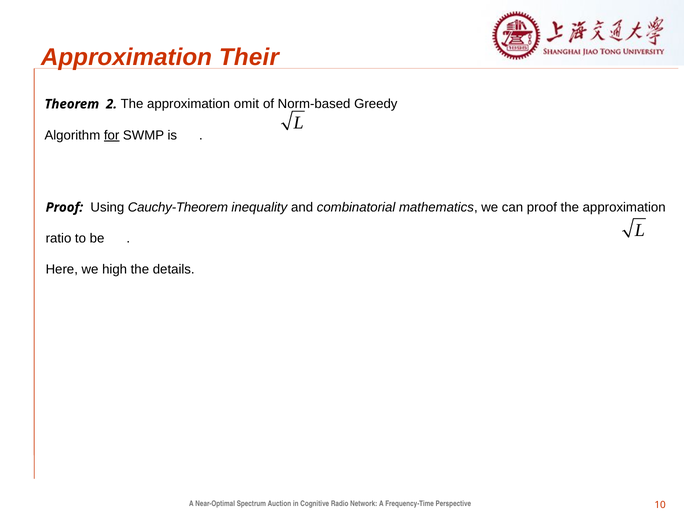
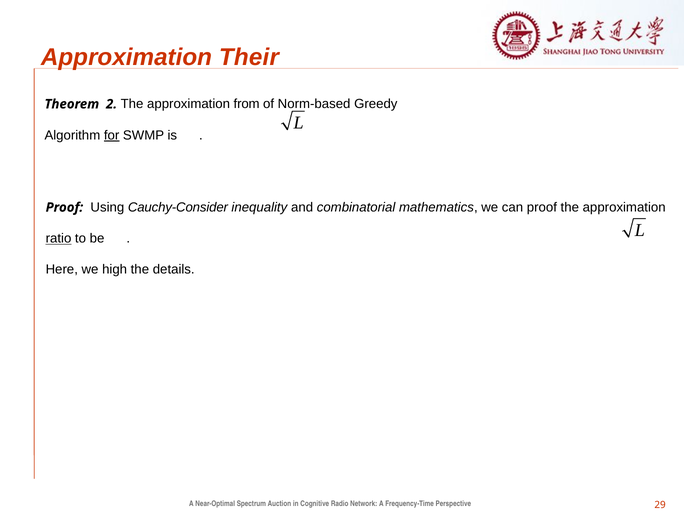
omit: omit -> from
Cauchy-Theorem: Cauchy-Theorem -> Cauchy-Consider
ratio underline: none -> present
10: 10 -> 29
